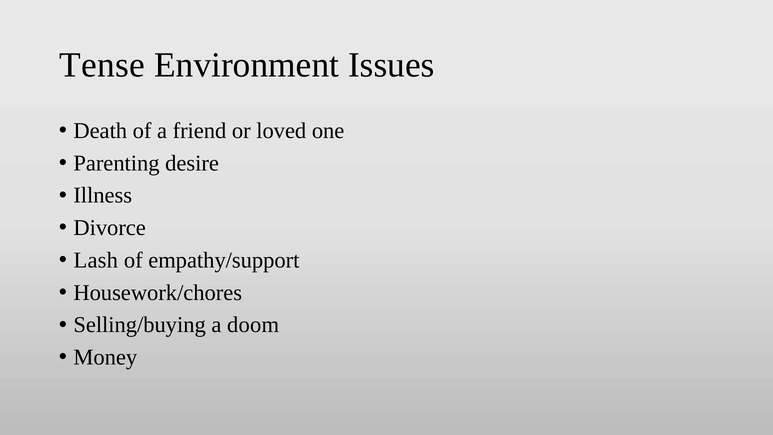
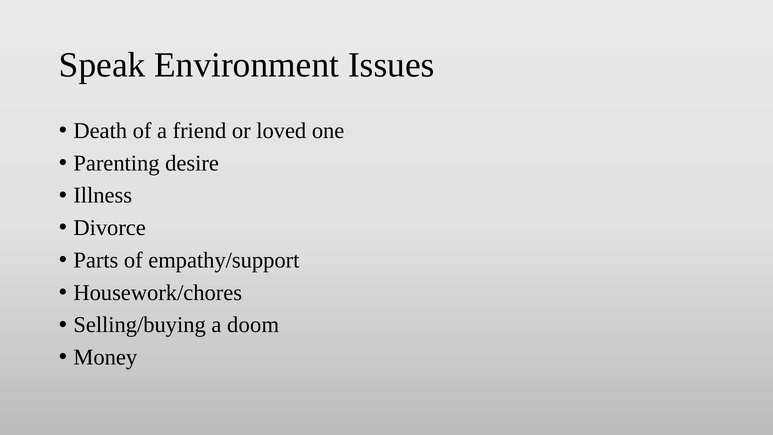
Tense: Tense -> Speak
Lash: Lash -> Parts
